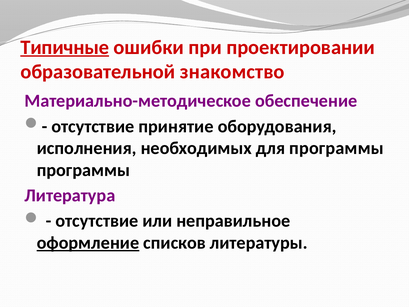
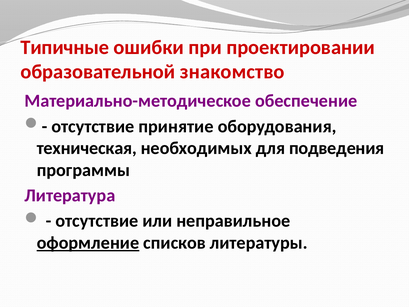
Типичные underline: present -> none
исполнения: исполнения -> техническая
для программы: программы -> подведения
